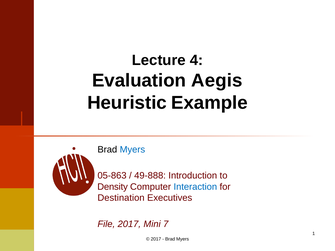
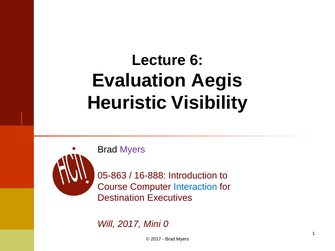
4: 4 -> 6
Example: Example -> Visibility
Myers at (132, 150) colour: blue -> purple
49-888: 49-888 -> 16-888
Density: Density -> Course
File: File -> Will
7: 7 -> 0
